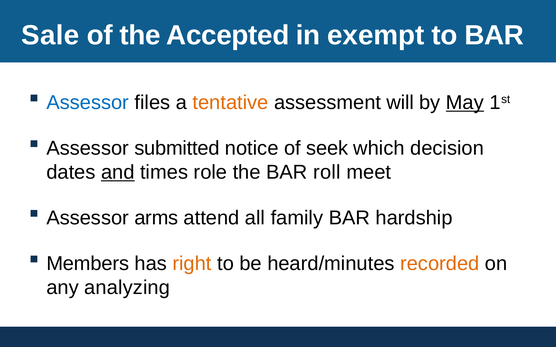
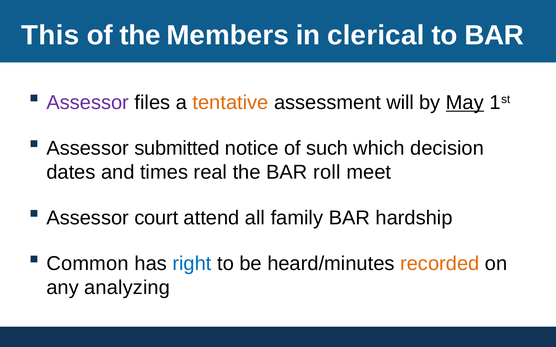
Sale: Sale -> This
Accepted: Accepted -> Members
exempt: exempt -> clerical
Assessor at (88, 103) colour: blue -> purple
seek: seek -> such
and underline: present -> none
role: role -> real
arms: arms -> court
Members: Members -> Common
right colour: orange -> blue
